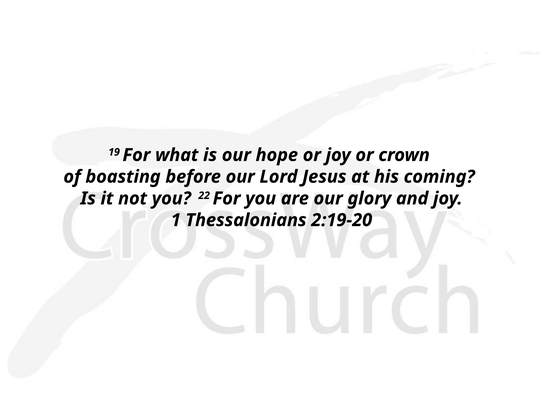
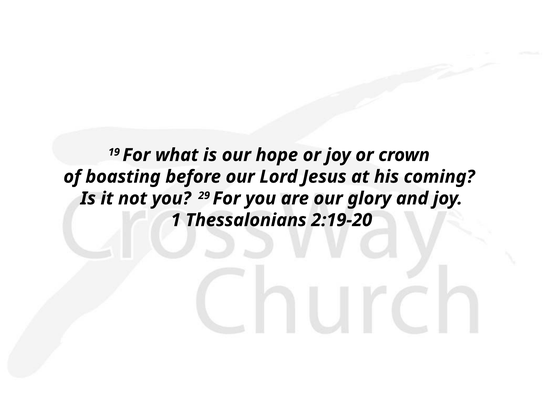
22: 22 -> 29
